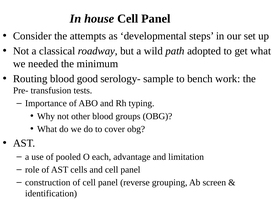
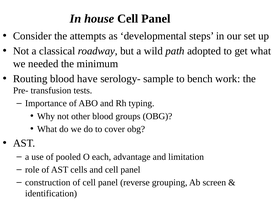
good: good -> have
